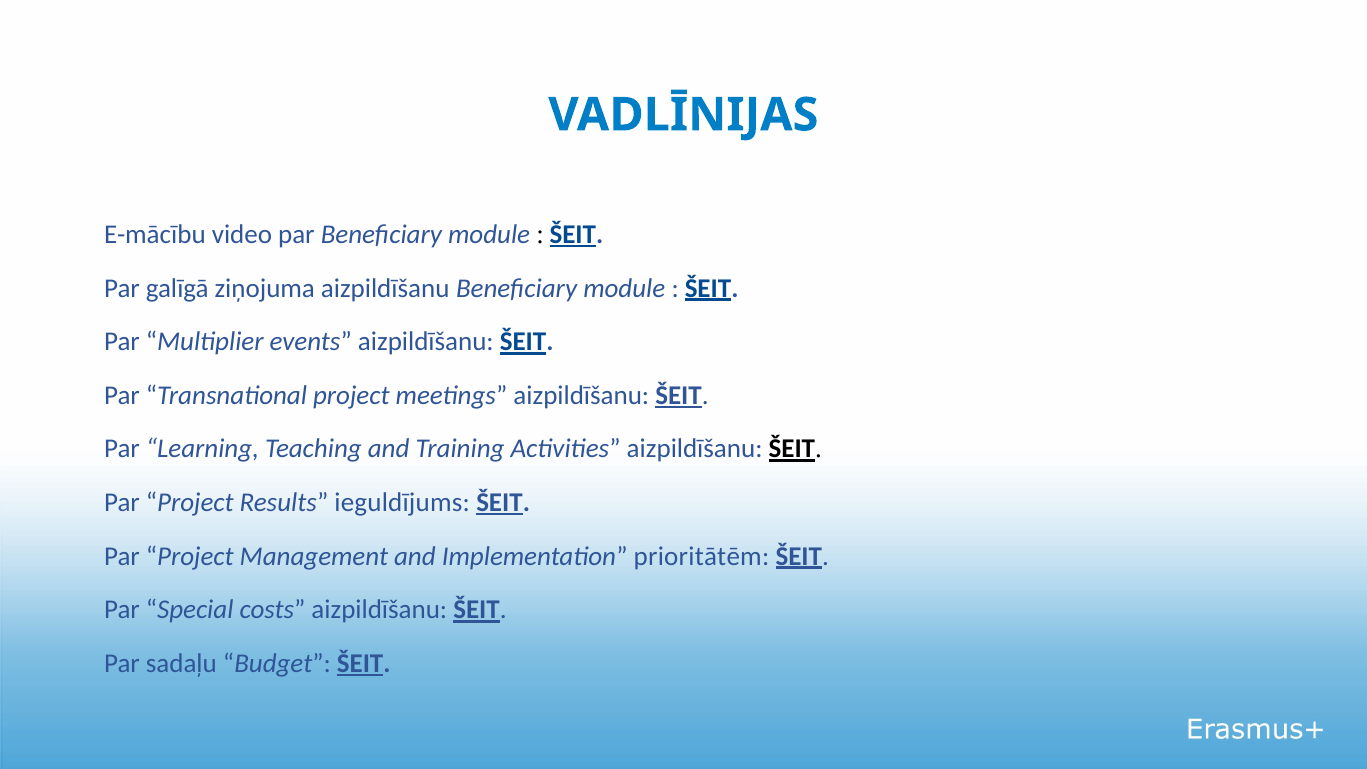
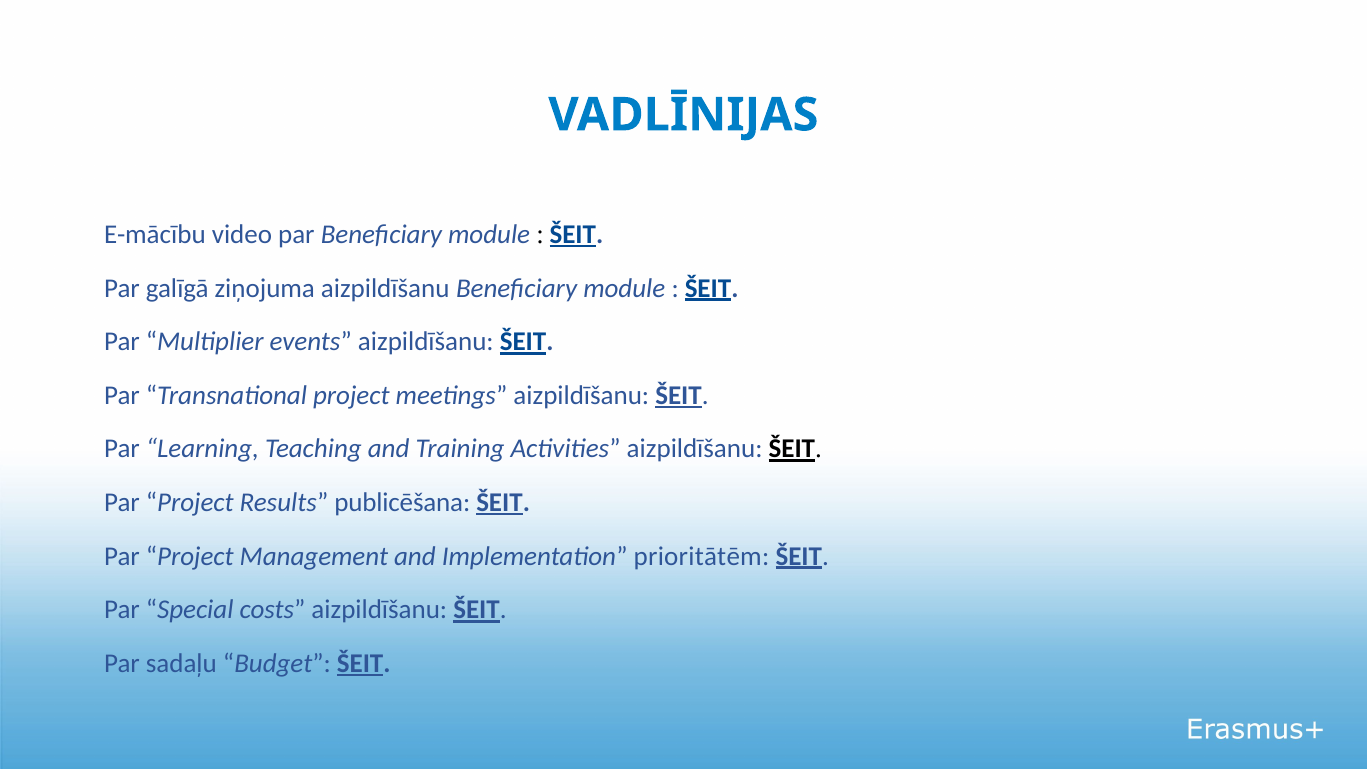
ieguldījums: ieguldījums -> publicēšana
